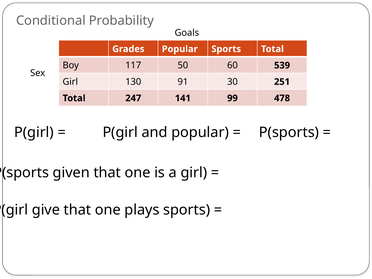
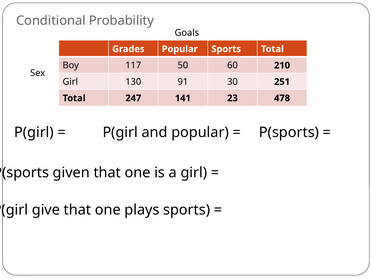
539: 539 -> 210
99: 99 -> 23
